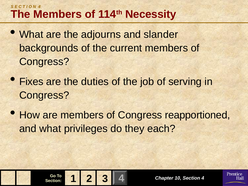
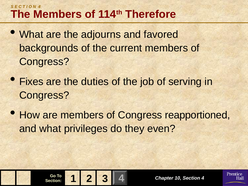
Necessity: Necessity -> Therefore
slander: slander -> favored
each: each -> even
